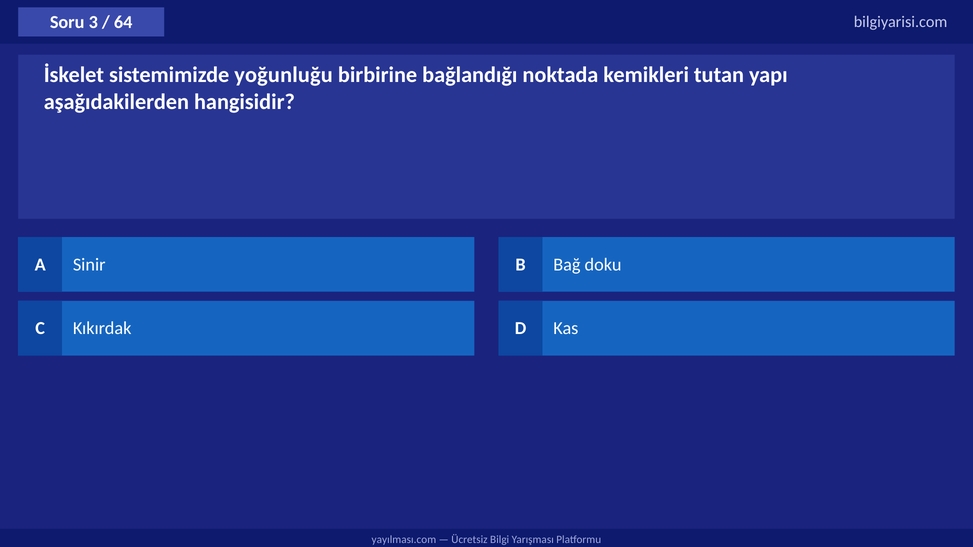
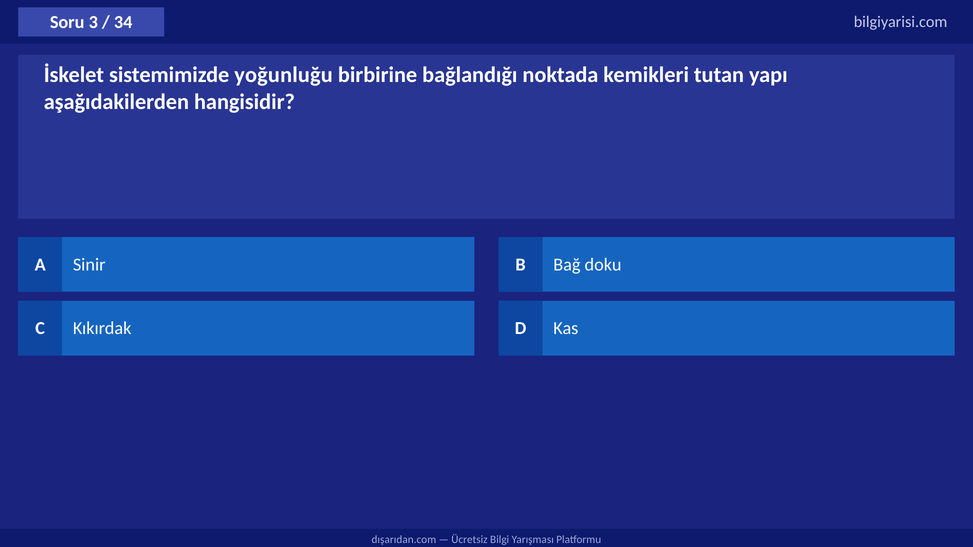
64: 64 -> 34
yayılması.com: yayılması.com -> dışarıdan.com
